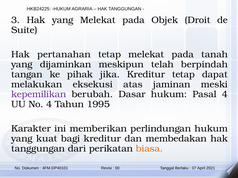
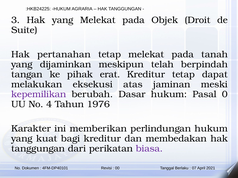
jika: jika -> erat
Pasal 4: 4 -> 0
1995: 1995 -> 1976
biasa colour: orange -> purple
